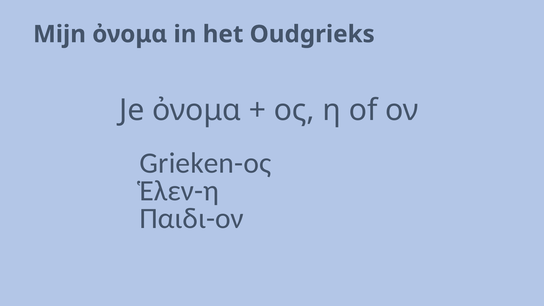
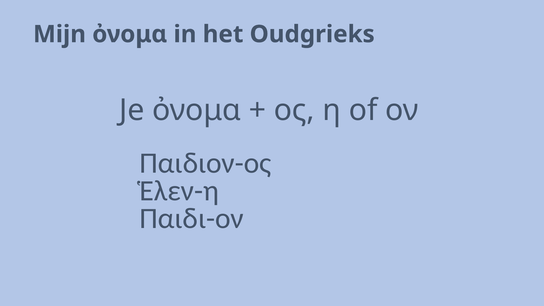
Grieken-ος: Grieken-ος -> Παιδιον-ος
